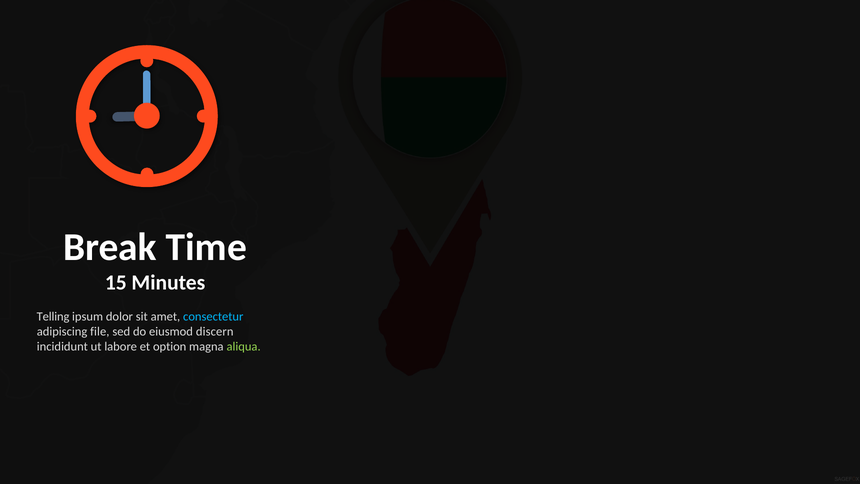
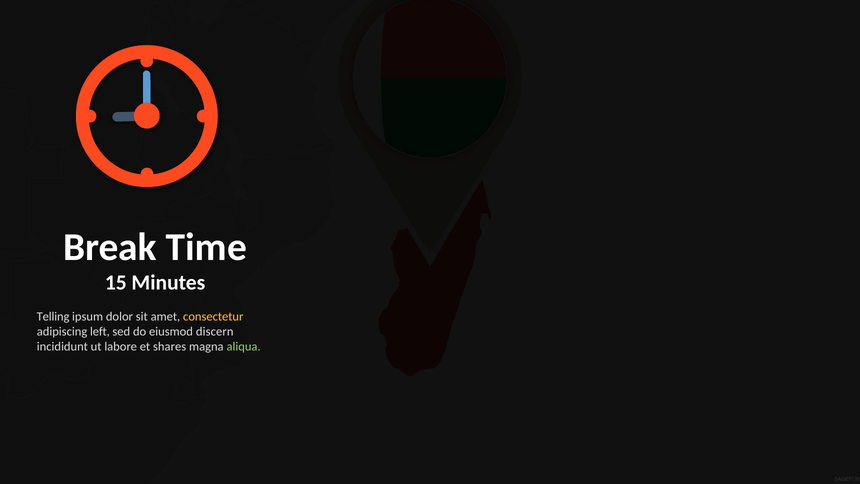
consectetur colour: light blue -> yellow
file: file -> left
option: option -> shares
